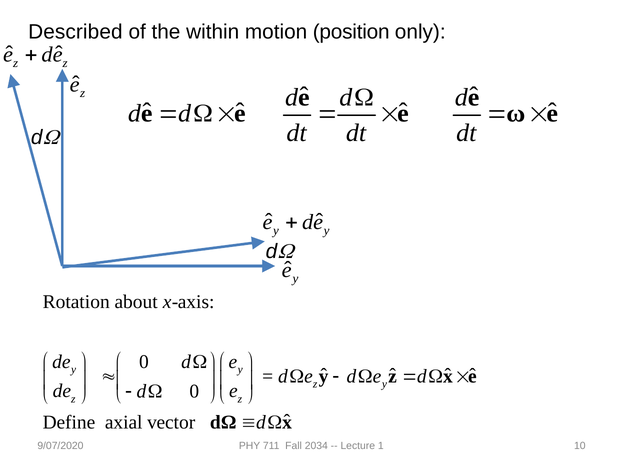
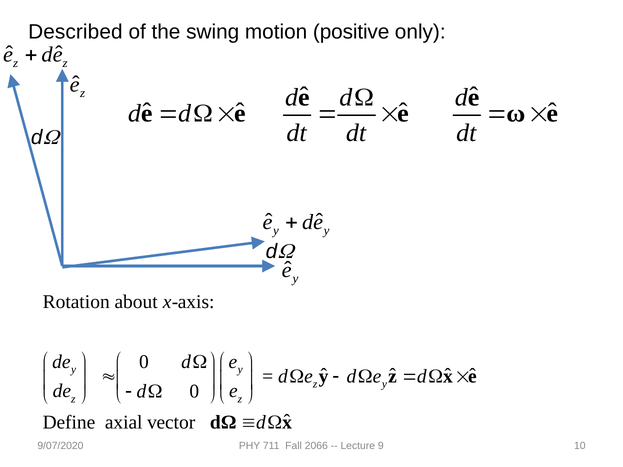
within: within -> swing
position: position -> positive
2034: 2034 -> 2066
1: 1 -> 9
